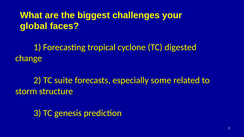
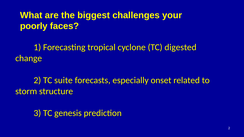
global: global -> poorly
some: some -> onset
